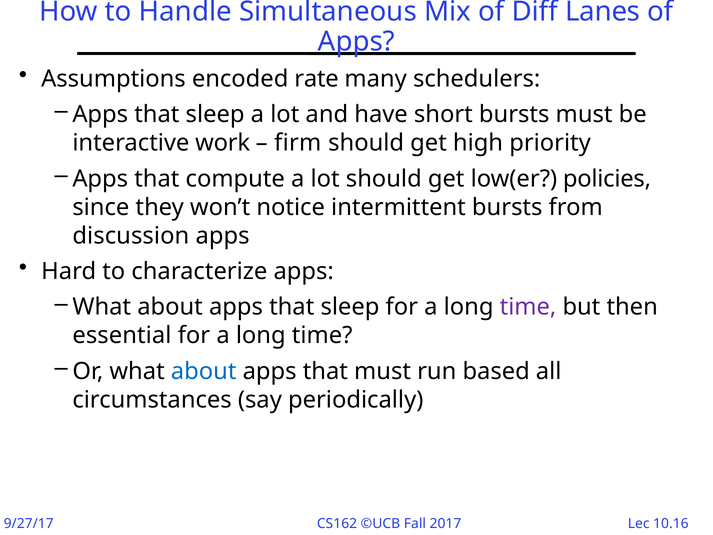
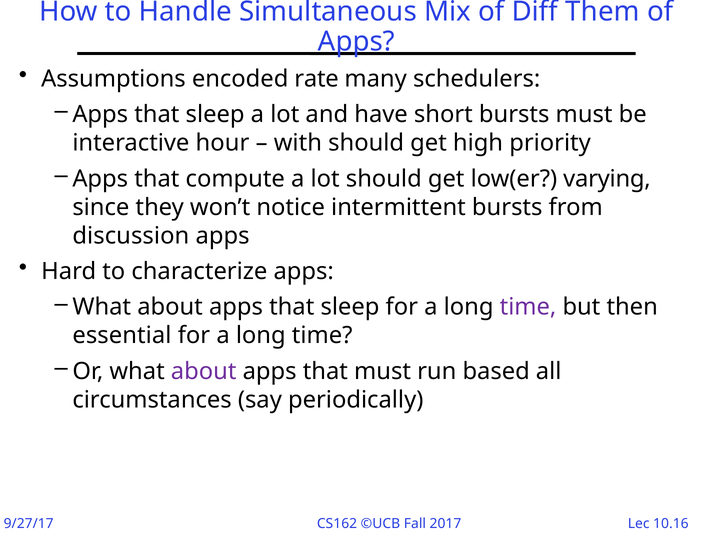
Lanes: Lanes -> Them
work: work -> hour
firm: firm -> with
policies: policies -> varying
about at (204, 371) colour: blue -> purple
